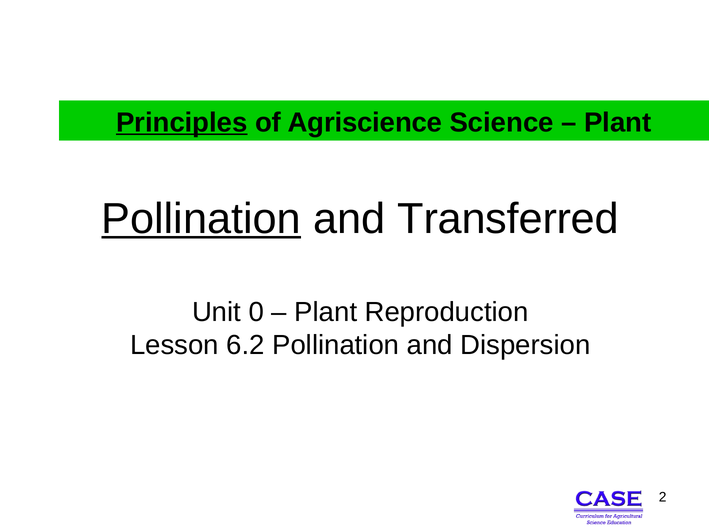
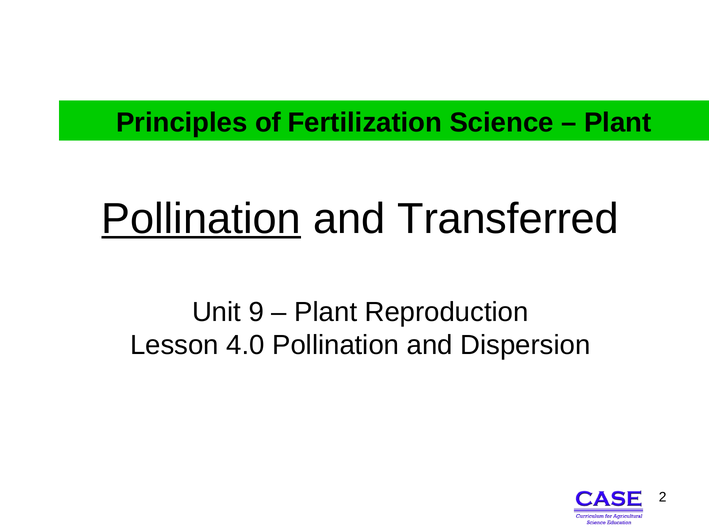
Principles underline: present -> none
Agriscience: Agriscience -> Fertilization
0: 0 -> 9
6.2: 6.2 -> 4.0
